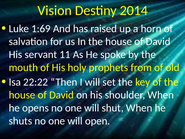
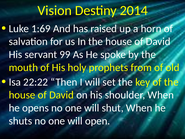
11: 11 -> 99
